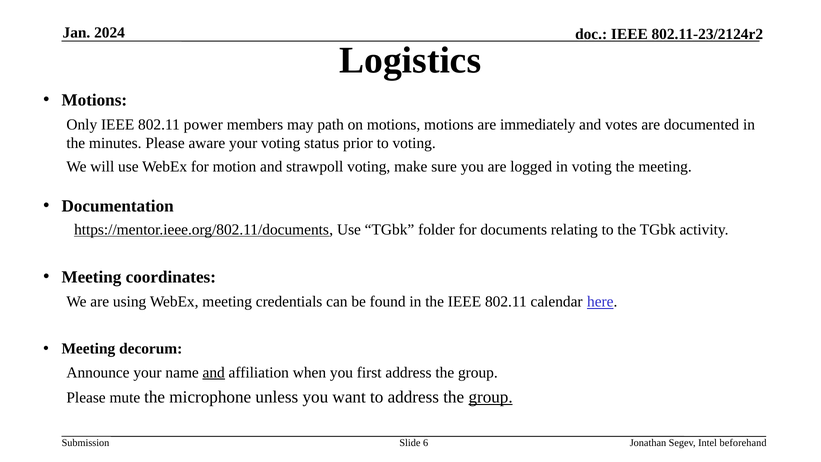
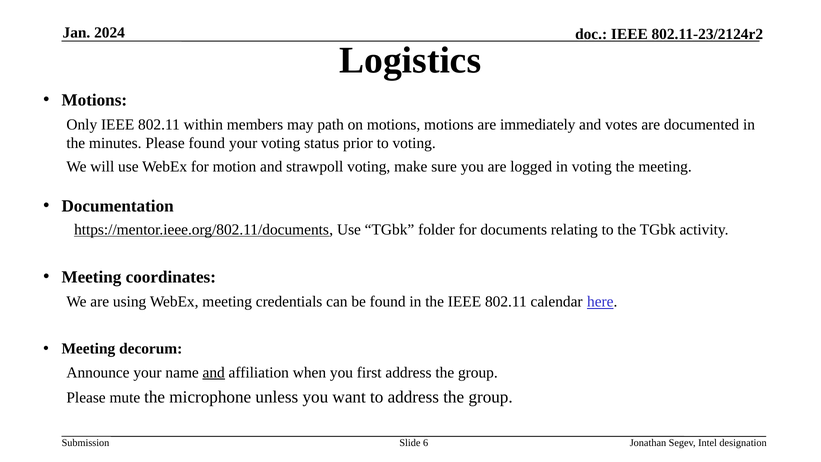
power: power -> within
Please aware: aware -> found
group at (491, 397) underline: present -> none
beforehand: beforehand -> designation
